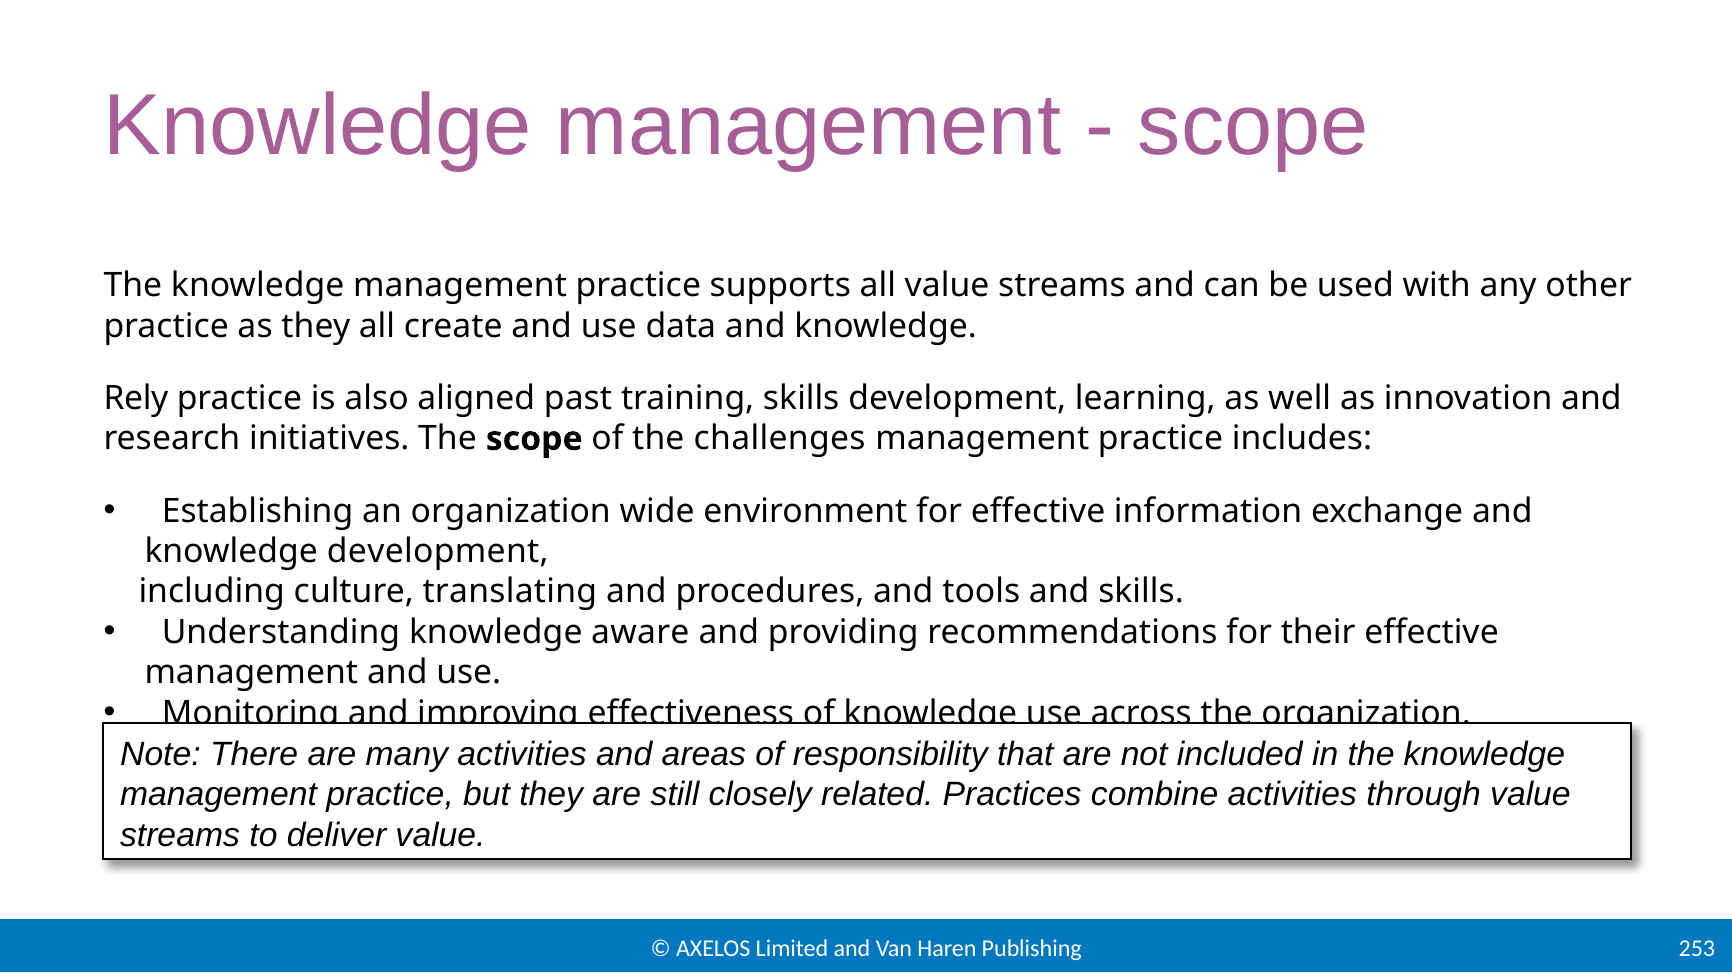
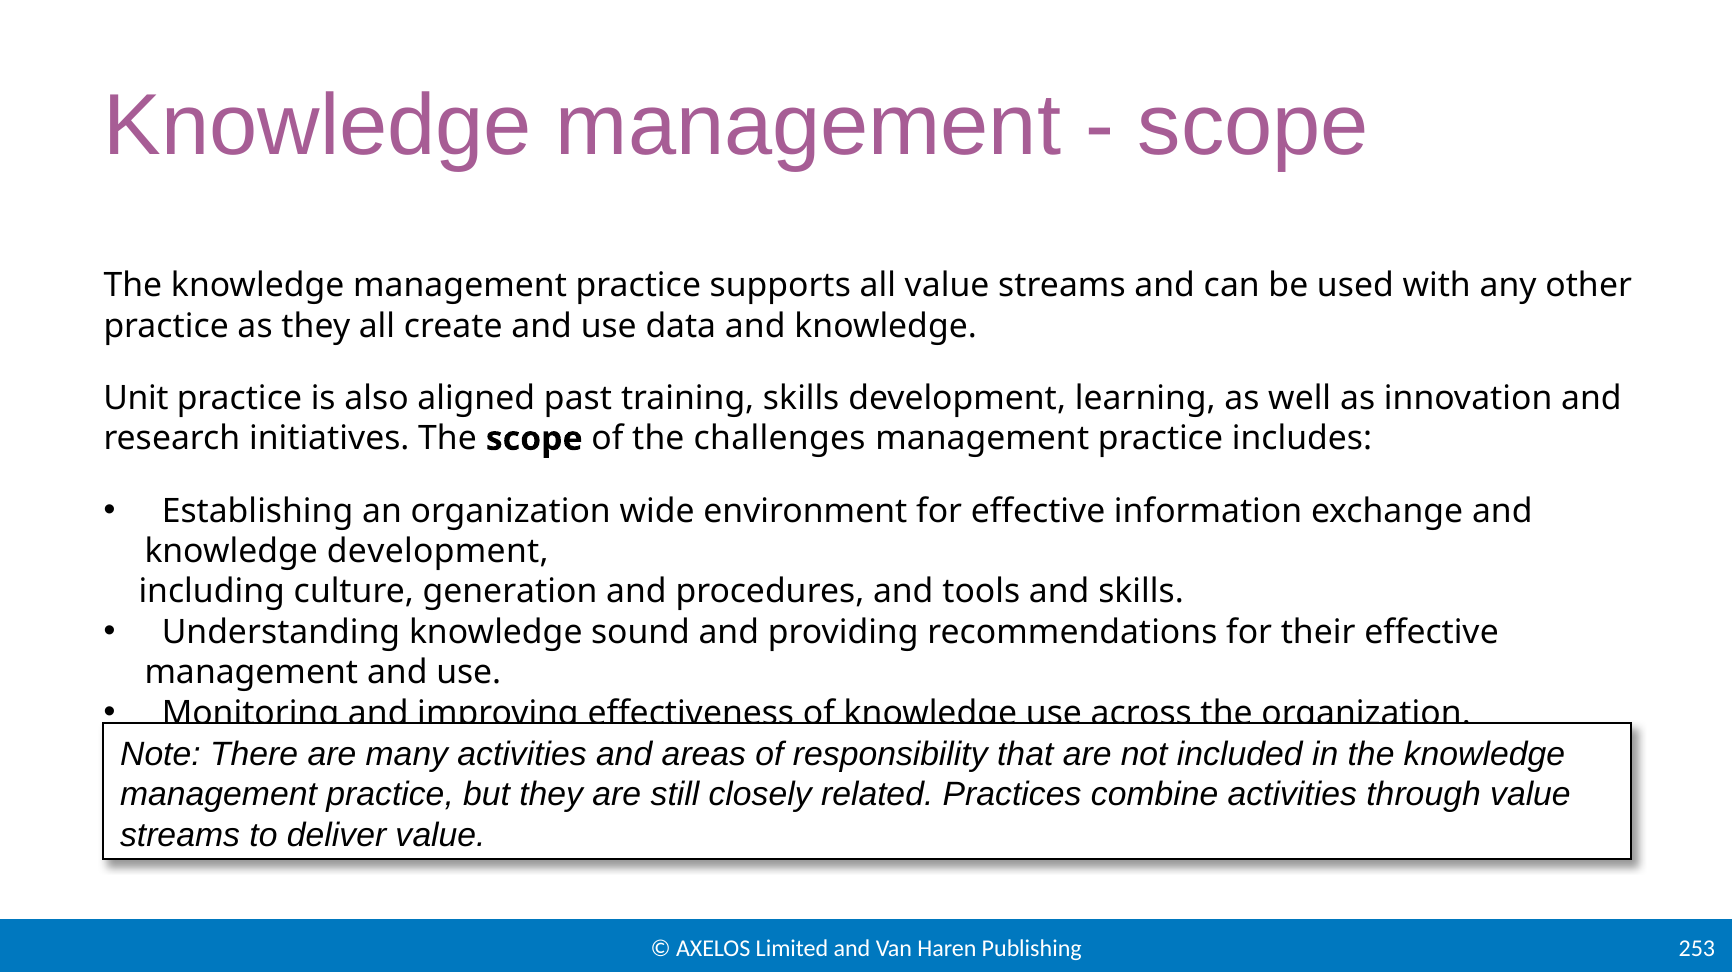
Rely: Rely -> Unit
translating: translating -> generation
aware: aware -> sound
